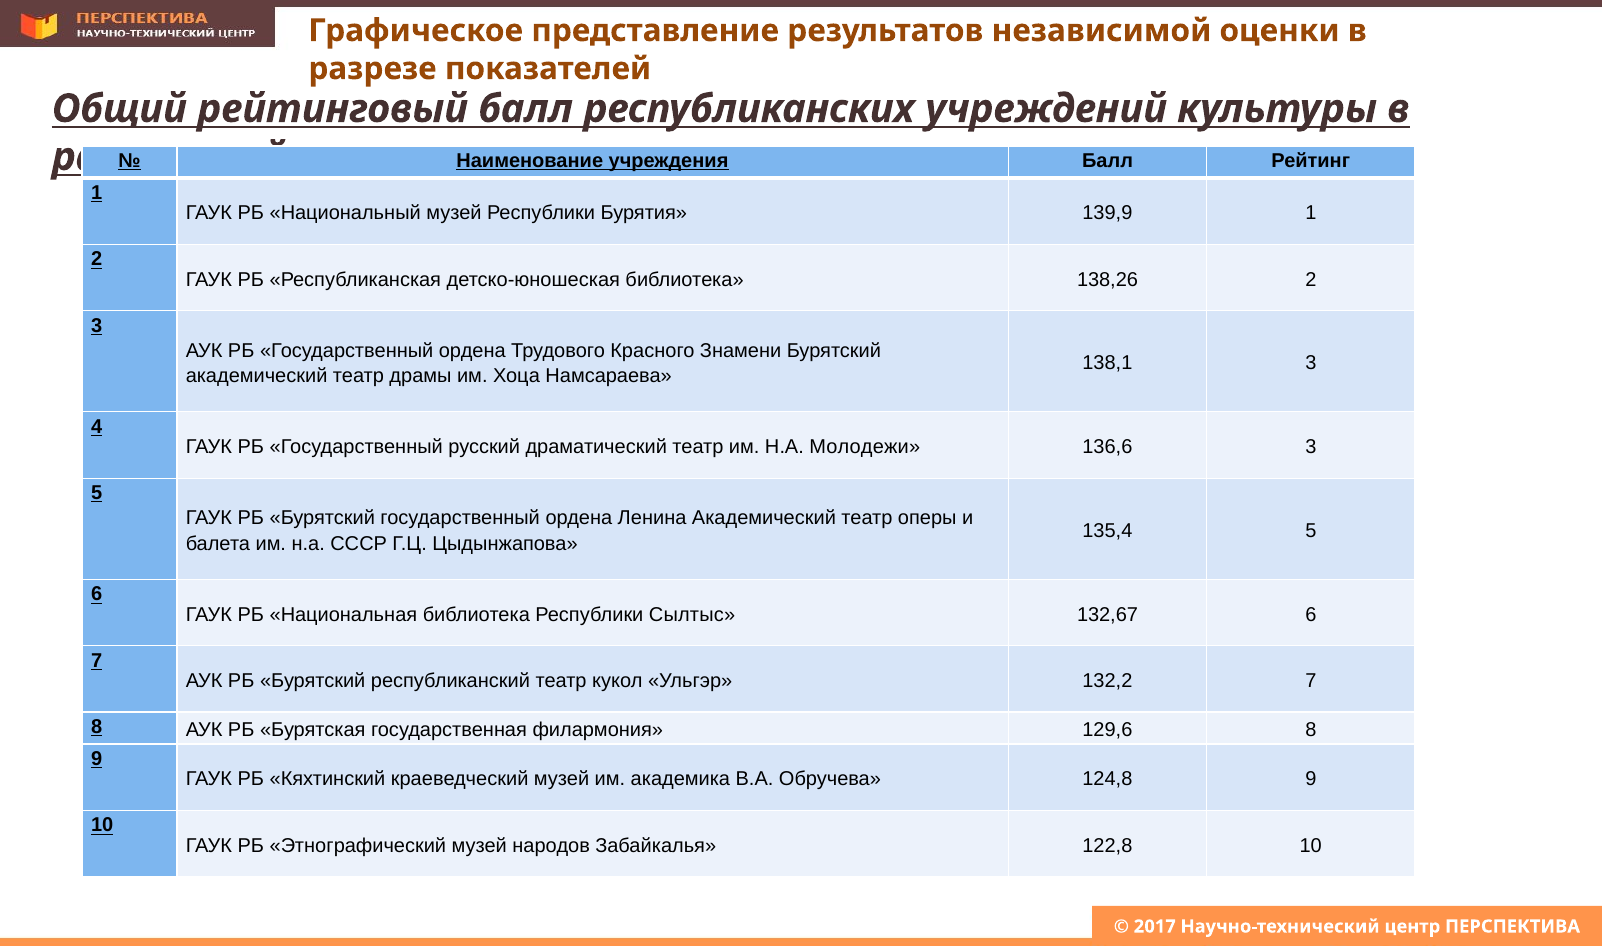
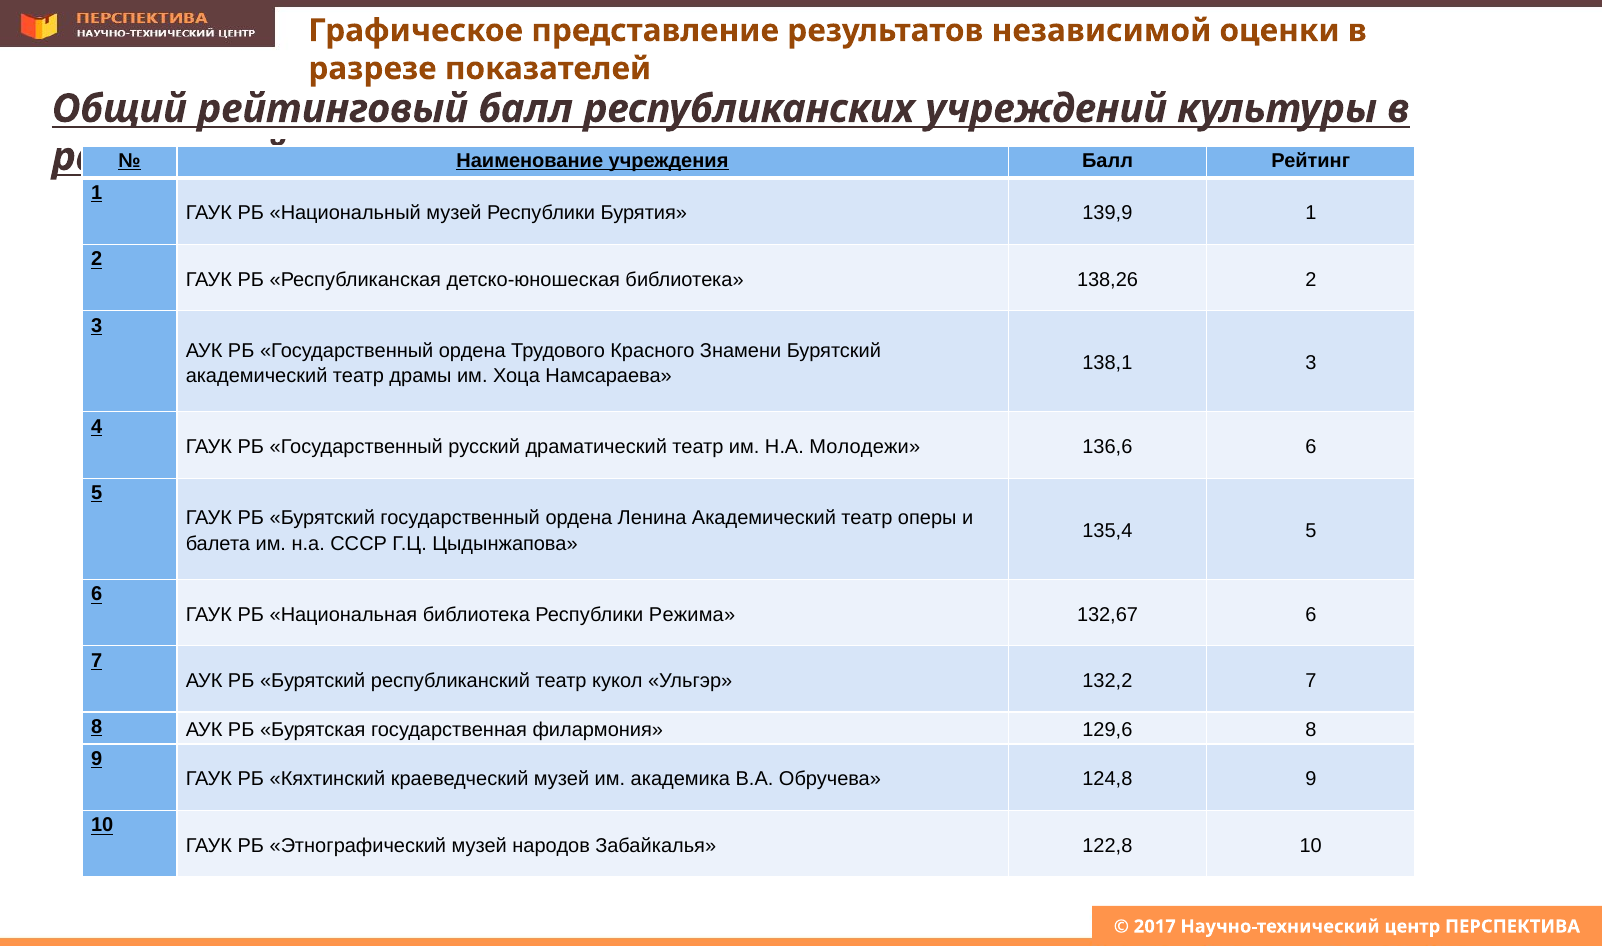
136,6 3: 3 -> 6
Сылтыс: Сылтыс -> Режима
